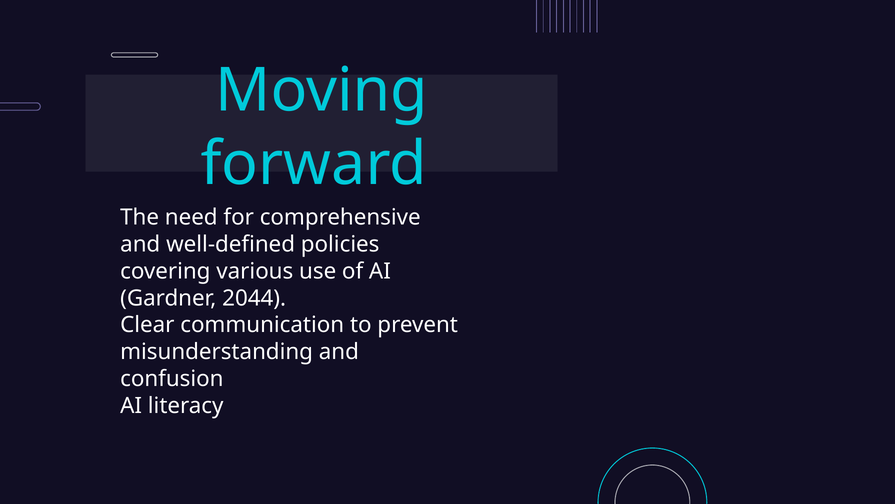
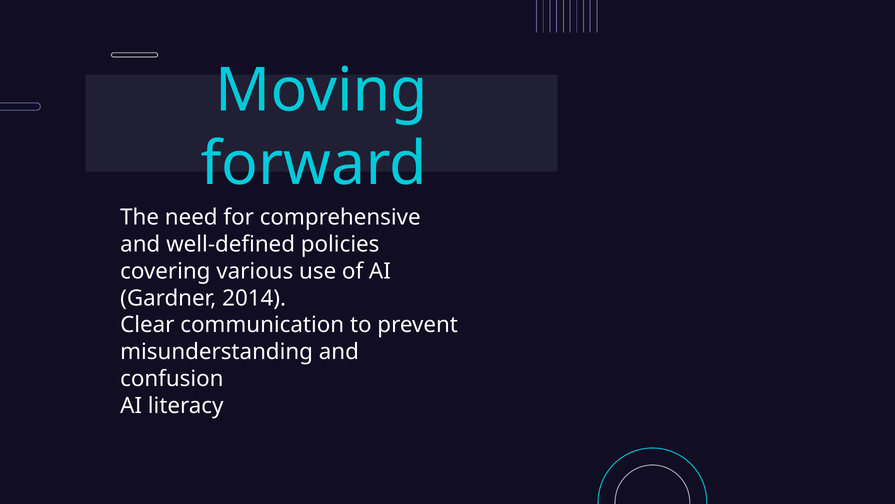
2044: 2044 -> 2014
